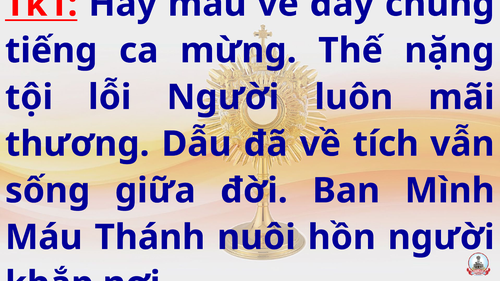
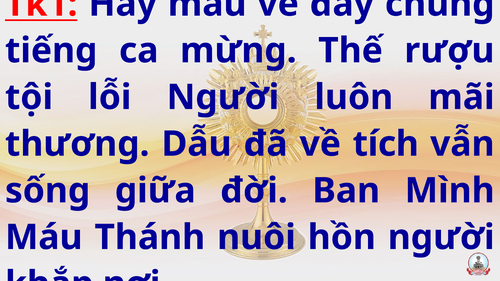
nặng: nặng -> rượu
